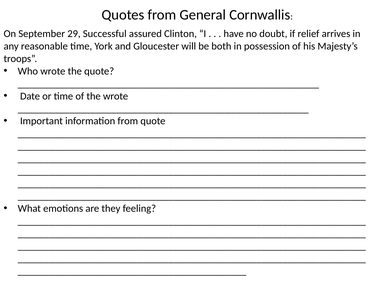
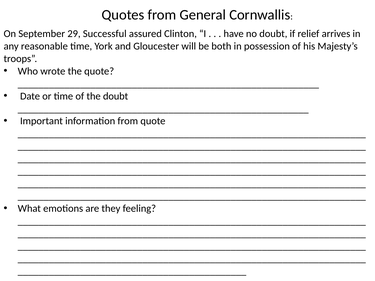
the wrote: wrote -> doubt
